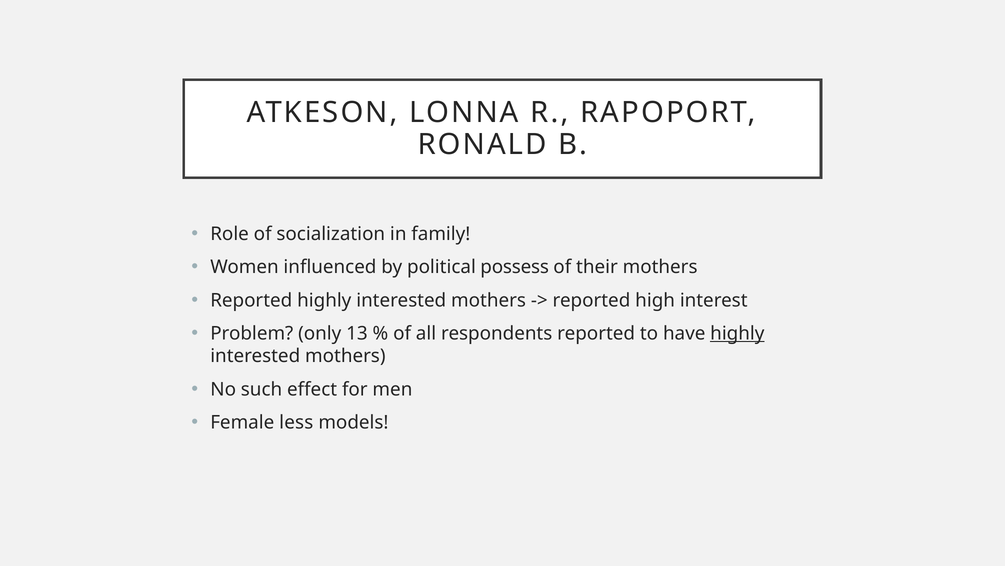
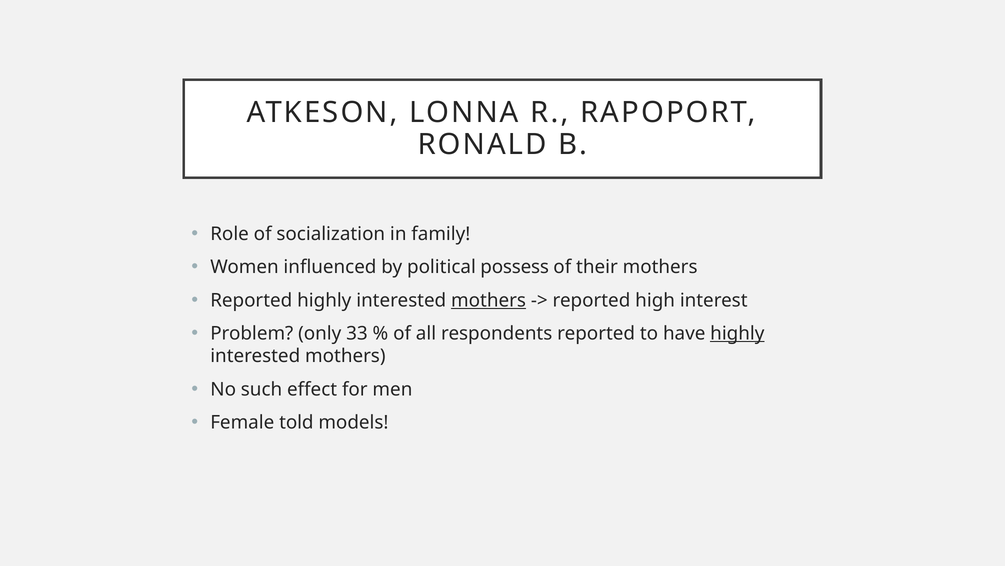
mothers at (489, 300) underline: none -> present
13: 13 -> 33
less: less -> told
